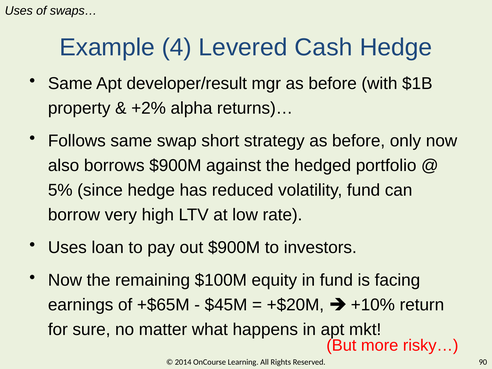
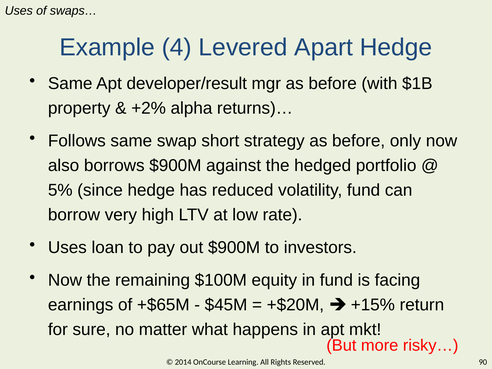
Cash: Cash -> Apart
+10%: +10% -> +15%
